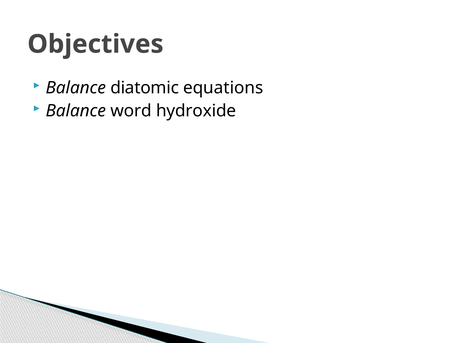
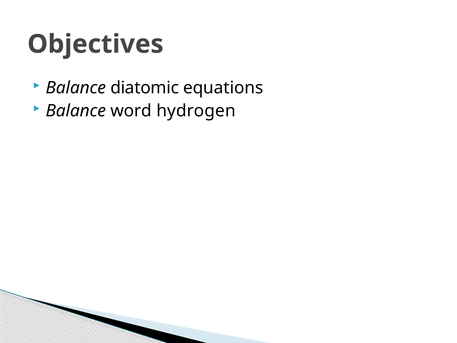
hydroxide: hydroxide -> hydrogen
